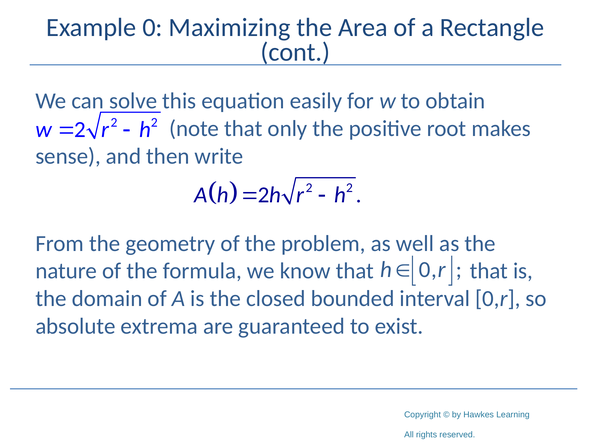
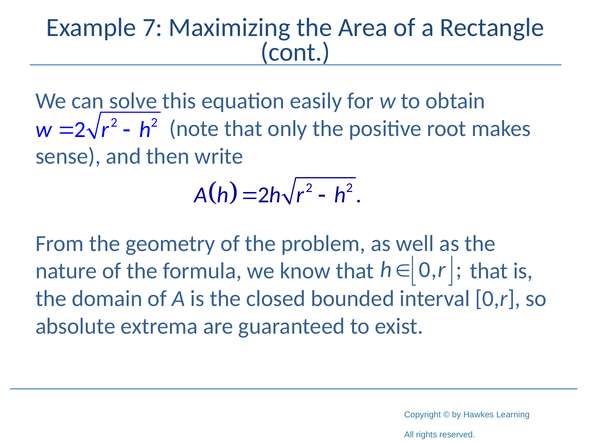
Example 0: 0 -> 7
